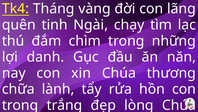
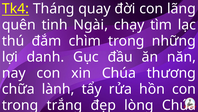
vàng: vàng -> quay
